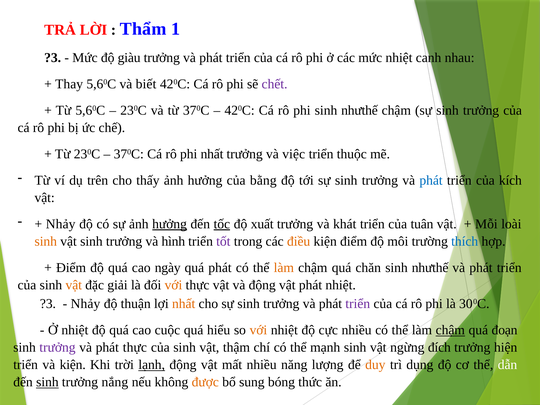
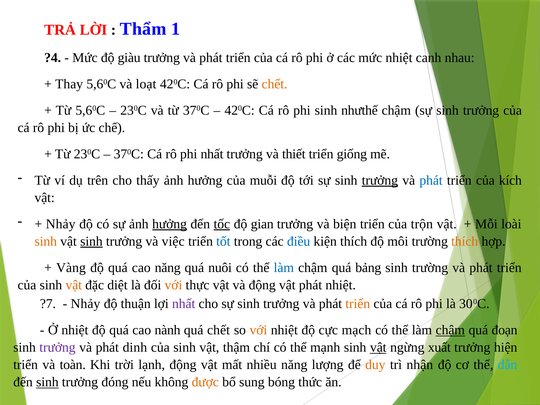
?3 at (53, 58): ?3 -> ?4
biết: biết -> loạt
chết at (275, 84) colour: purple -> orange
việc: việc -> thiết
thuộc: thuộc -> giống
bằng: bằng -> muỗi
trưởng at (380, 180) underline: none -> present
xuất: xuất -> gian
khát: khát -> biện
tuân: tuân -> trộn
sinh at (91, 241) underline: none -> present
hình: hình -> việc
tốt colour: purple -> blue
điều colour: orange -> blue
kiện điểm: điểm -> thích
thích at (465, 241) colour: blue -> orange
Điểm at (71, 268): Điểm -> Vàng
cao ngày: ngày -> năng
quá phát: phát -> nuôi
làm at (284, 268) colour: orange -> blue
chăn: chăn -> bảng
nhưthế at (430, 268): nhưthế -> trường
giải: giải -> diệt
?3 at (48, 304): ?3 -> ?7
nhất at (184, 304) colour: orange -> purple
triển at (358, 304) colour: purple -> orange
cuộc: cuộc -> nành
quá hiểu: hiểu -> chết
cực nhiều: nhiều -> mạch
phát thực: thực -> dinh
vật at (378, 347) underline: none -> present
đích: đích -> xuất
và kiện: kiện -> toàn
lạnh underline: present -> none
dụng: dụng -> nhận
dẫn colour: white -> light blue
nắng: nắng -> đóng
